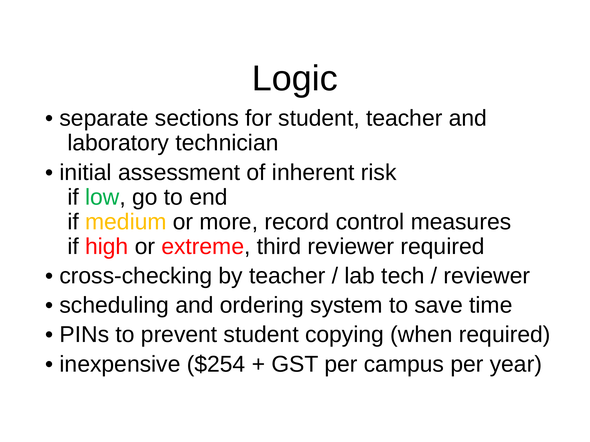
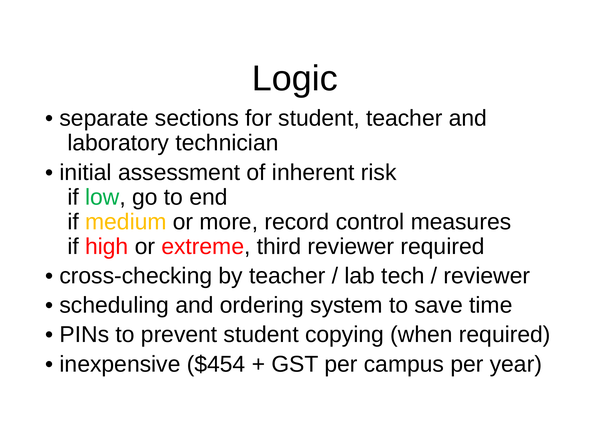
$254: $254 -> $454
